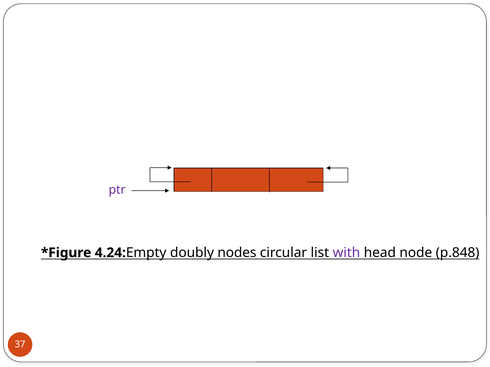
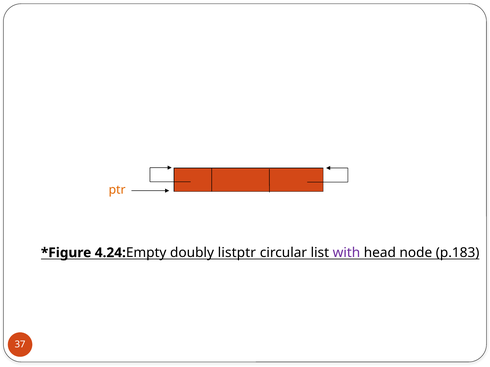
ptr colour: purple -> orange
nodes: nodes -> listptr
p.848: p.848 -> p.183
